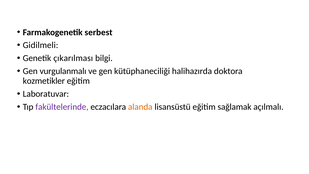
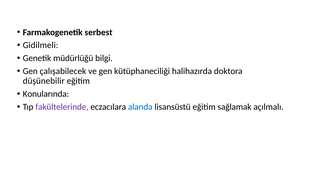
çıkarılması: çıkarılması -> müdürlüğü
vurgulanmalı: vurgulanmalı -> çalışabilecek
kozmetikler: kozmetikler -> düşünebilir
Laboratuvar: Laboratuvar -> Konularında
alanda colour: orange -> blue
